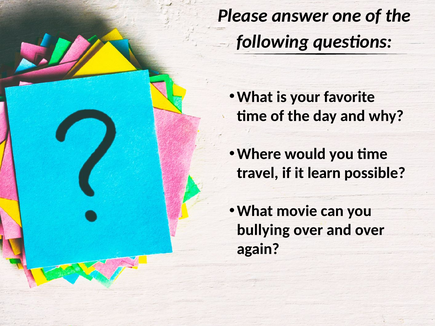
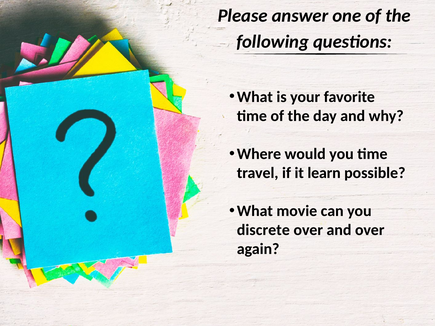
bullying: bullying -> discrete
